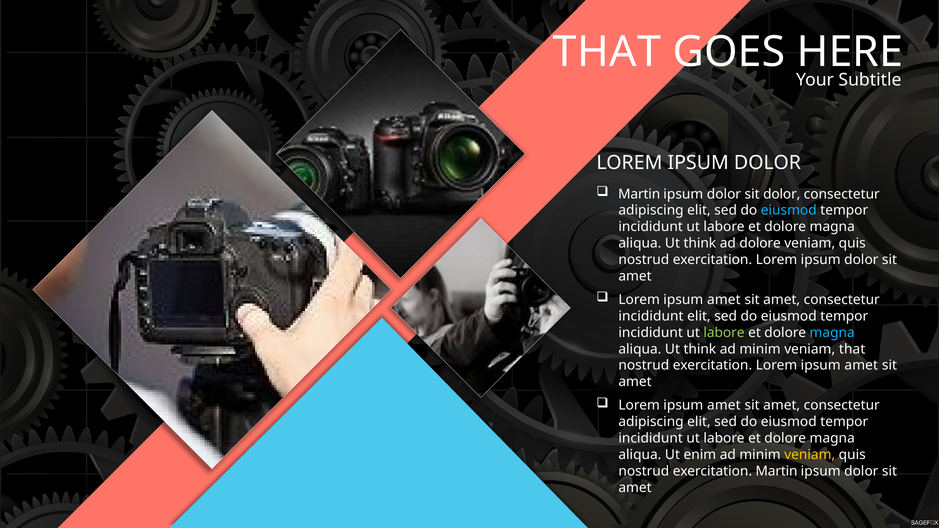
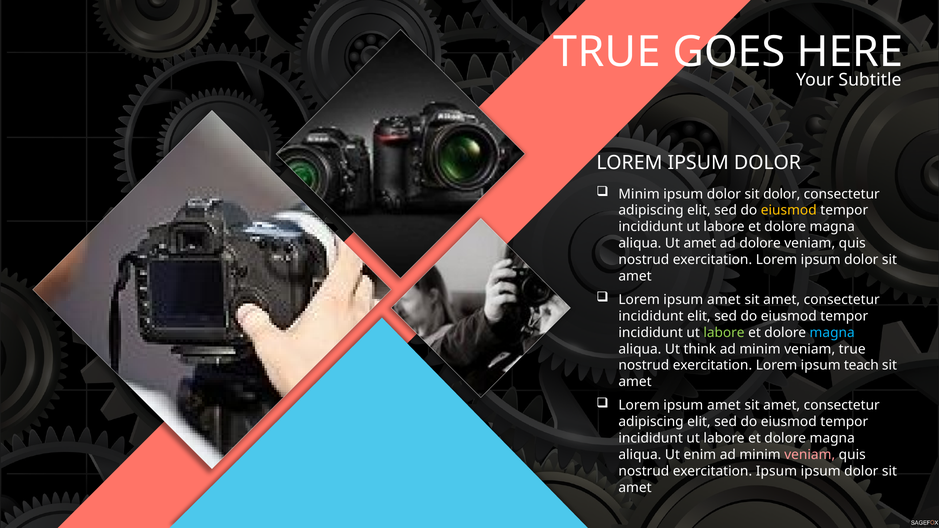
THAT at (607, 52): THAT -> TRUE
Martin at (639, 194): Martin -> Minim
eiusmod at (789, 211) colour: light blue -> yellow
think at (700, 243): think -> amet
veniam that: that -> true
exercitation Lorem ipsum amet: amet -> teach
veniam at (810, 455) colour: yellow -> pink
exercitation Martin: Martin -> Ipsum
